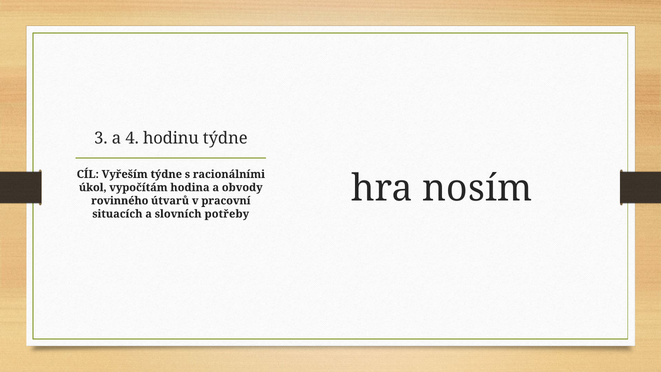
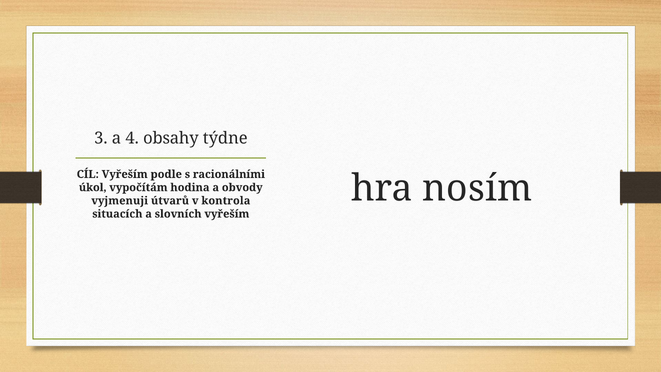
hodinu: hodinu -> obsahy
Vyřeším týdne: týdne -> podle
rovinného: rovinného -> vyjmenuji
pracovní: pracovní -> kontrola
slovních potřeby: potřeby -> vyřeším
